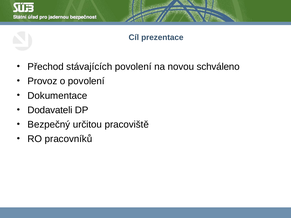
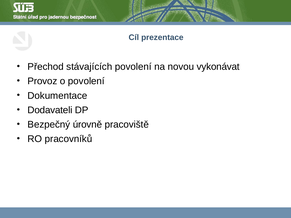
schváleno: schváleno -> vykonávat
určitou: určitou -> úrovně
